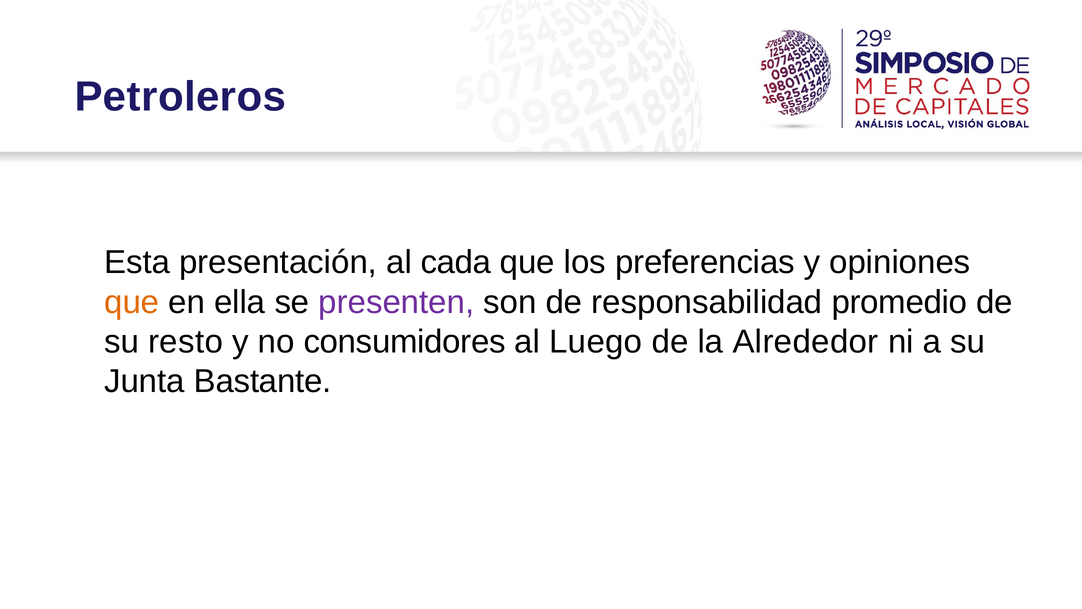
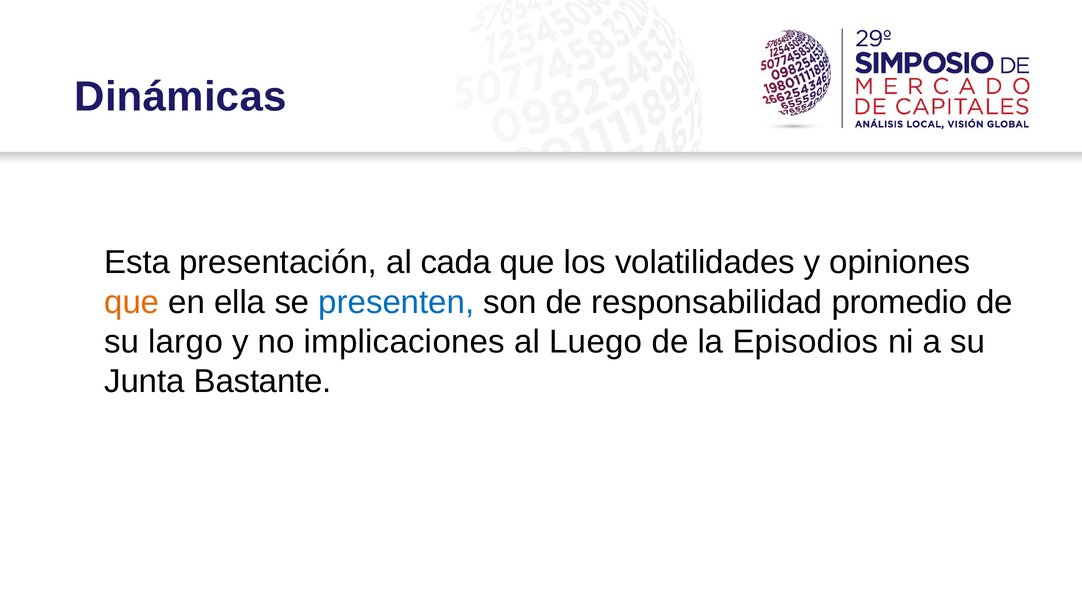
Petroleros: Petroleros -> Dinámicas
preferencias: preferencias -> volatilidades
presenten colour: purple -> blue
resto: resto -> largo
consumidores: consumidores -> implicaciones
Alrededor: Alrededor -> Episodios
